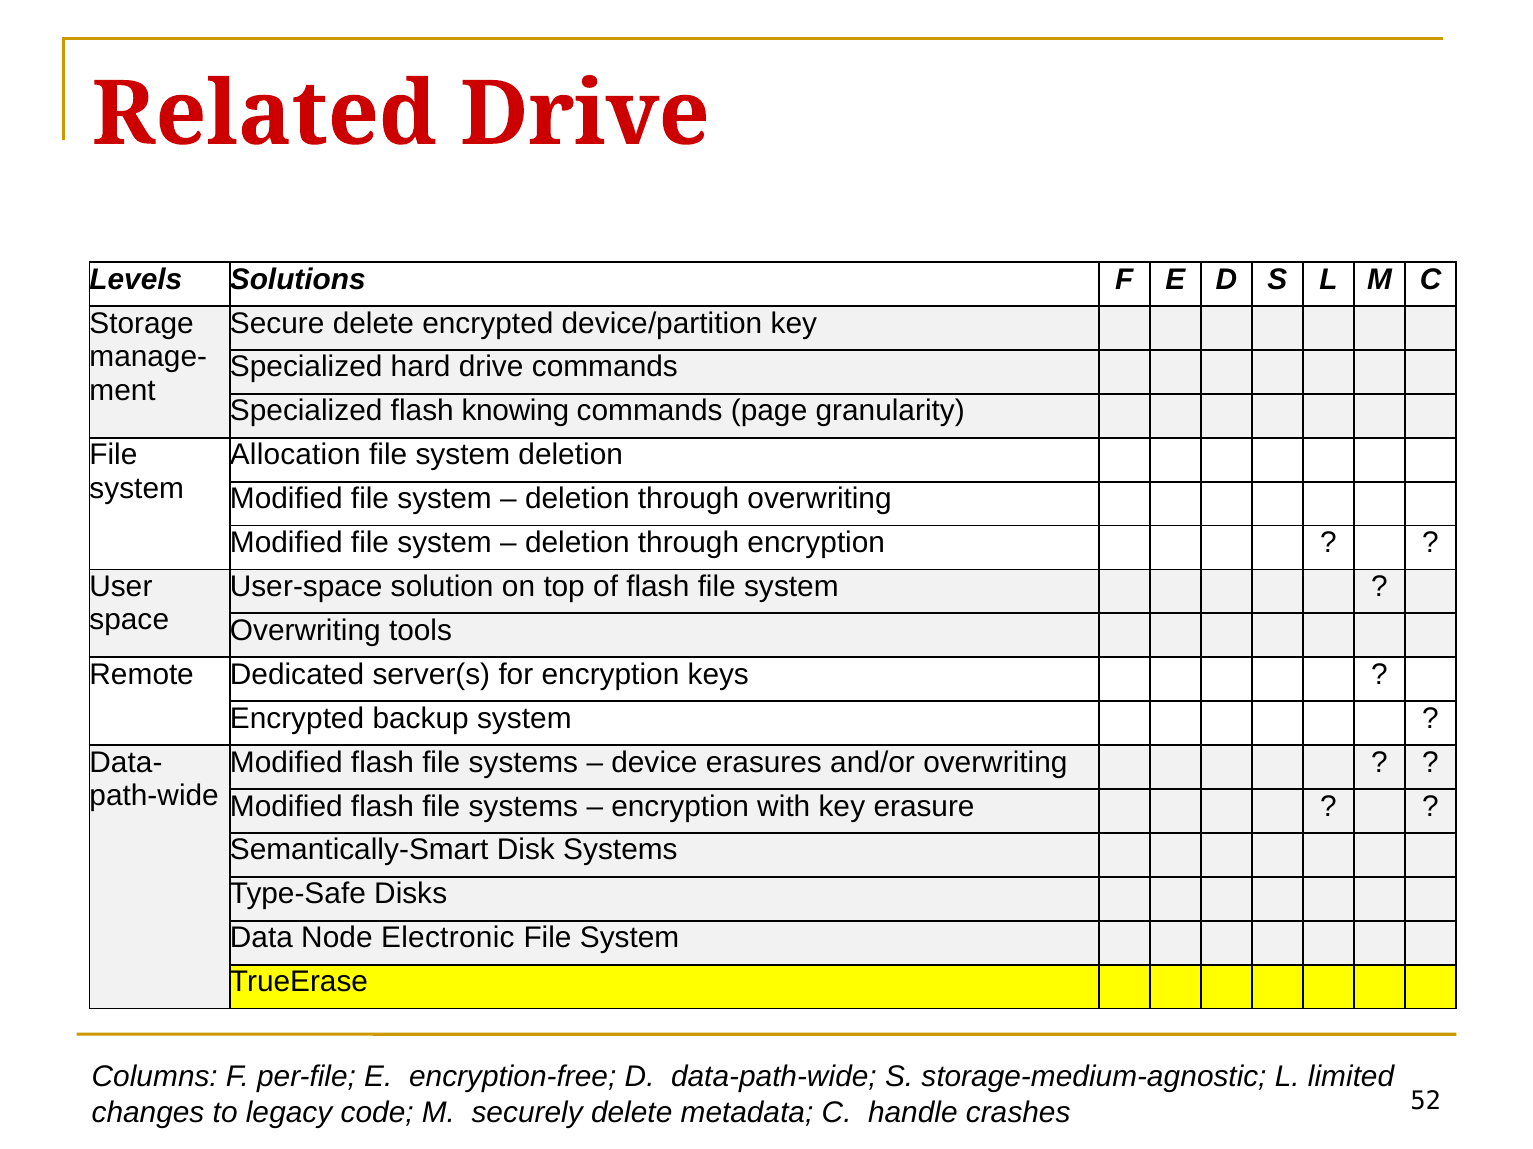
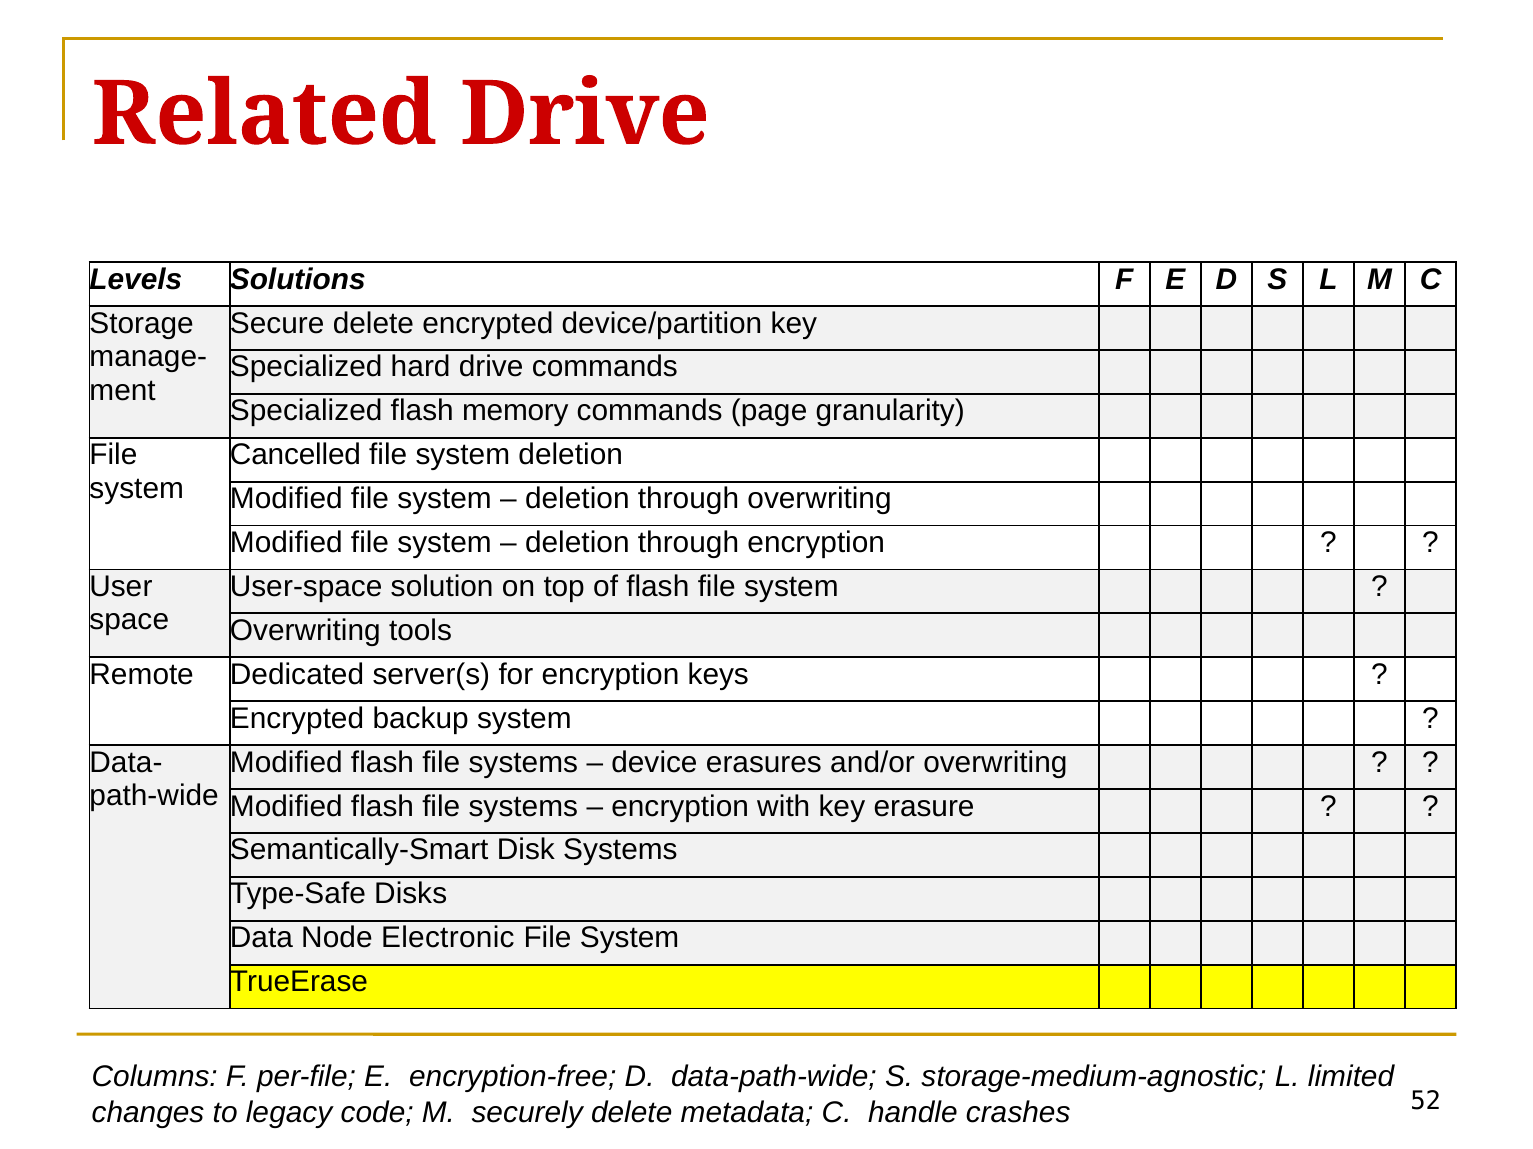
knowing: knowing -> memory
Allocation: Allocation -> Cancelled
